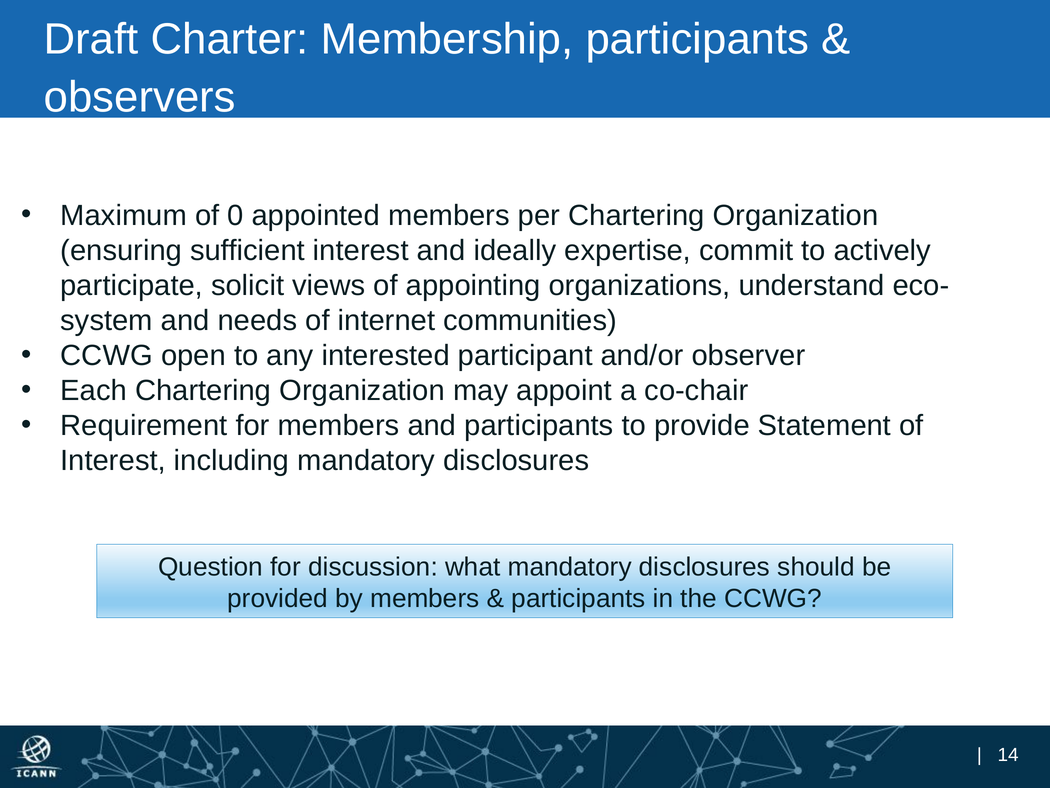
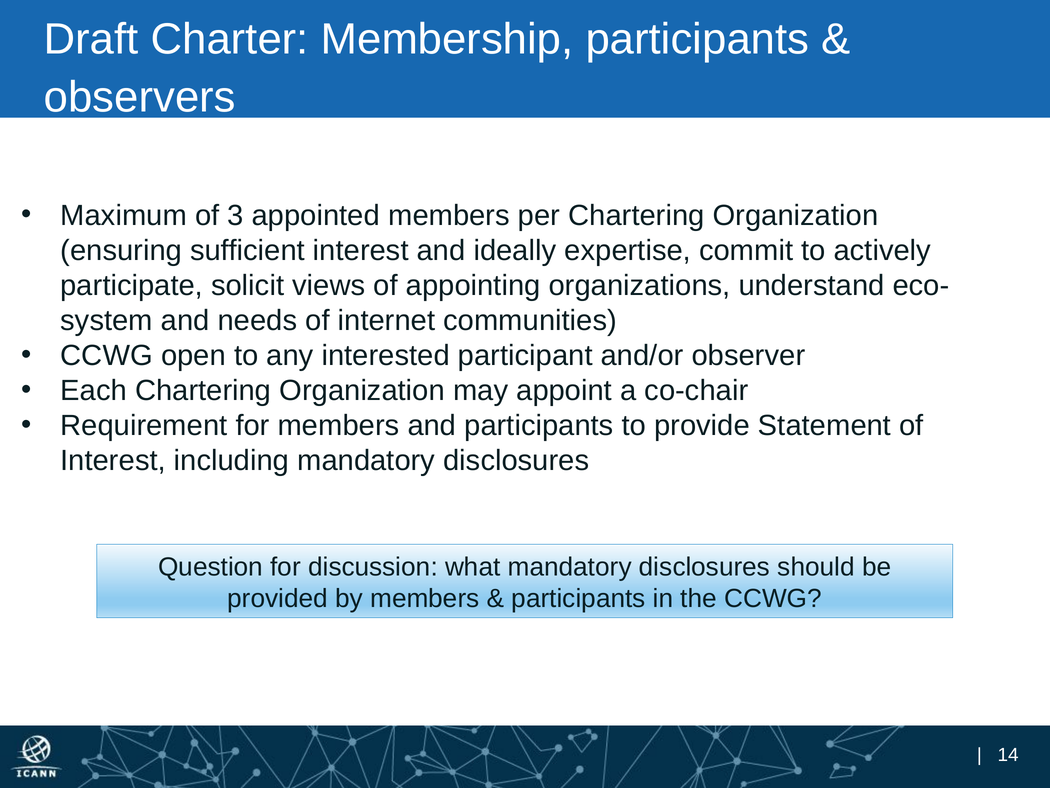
0: 0 -> 3
